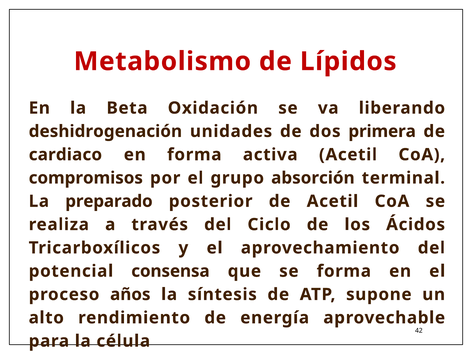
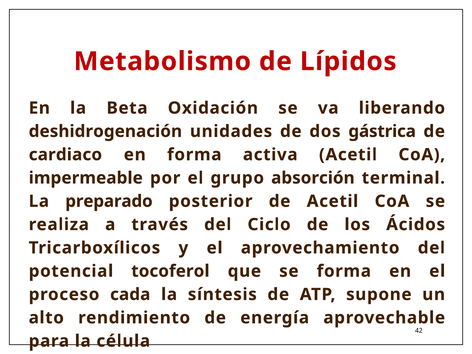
primera: primera -> gástrica
compromisos: compromisos -> impermeable
consensa: consensa -> tocoferol
años: años -> cada
